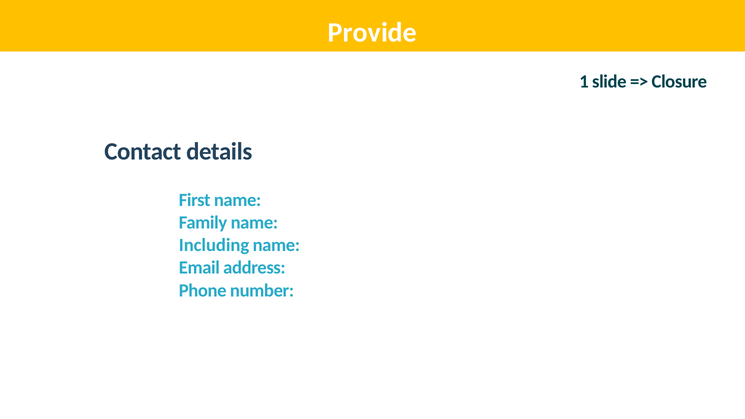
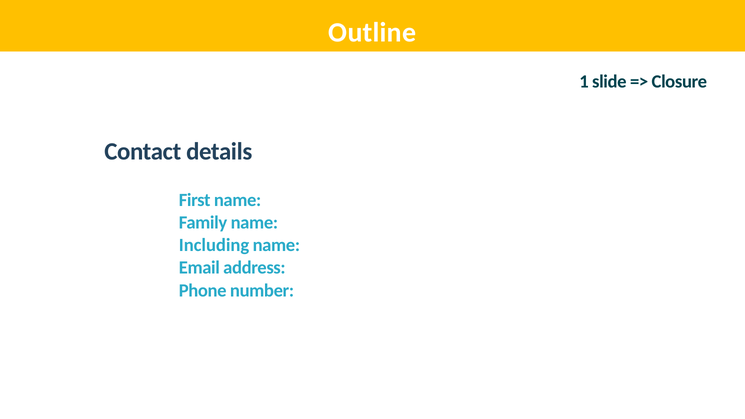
Provide: Provide -> Outline
